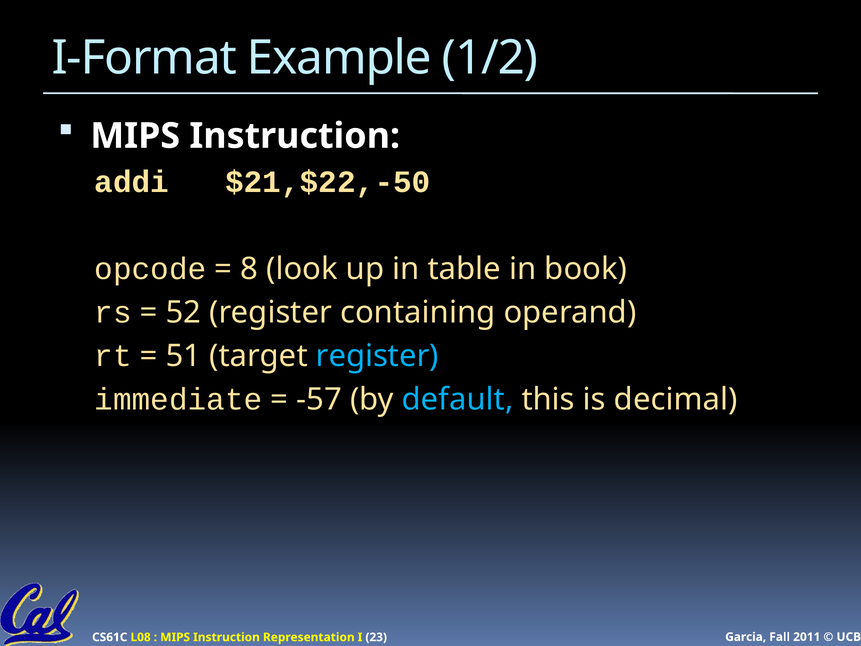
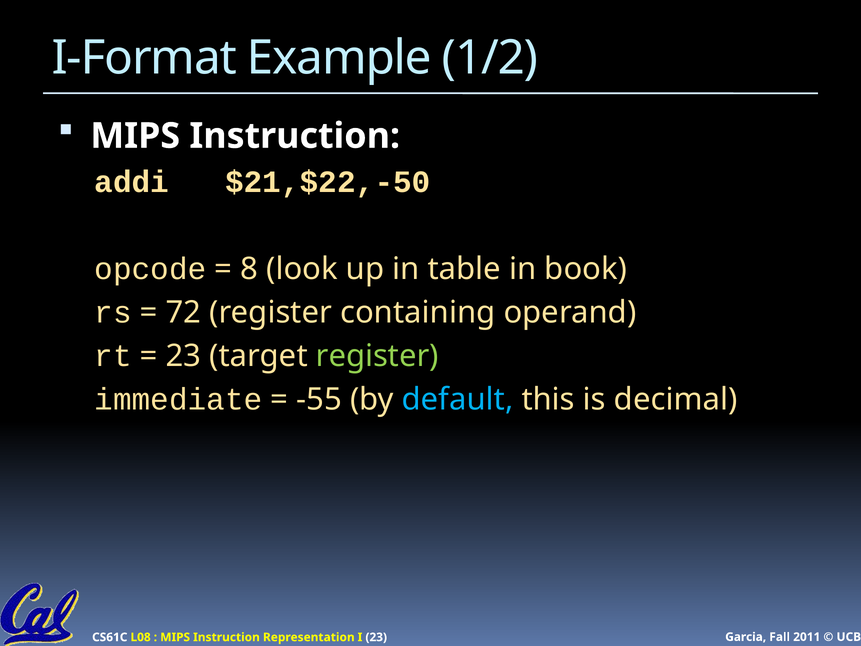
52: 52 -> 72
51 at (183, 356): 51 -> 23
register at (377, 356) colour: light blue -> light green
-57: -57 -> -55
